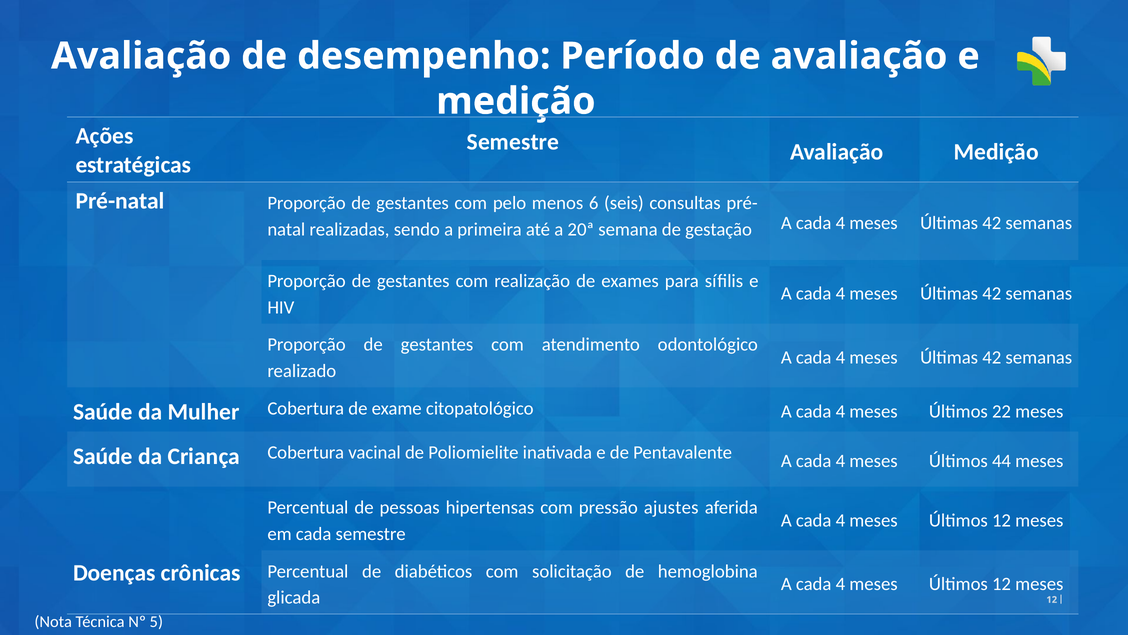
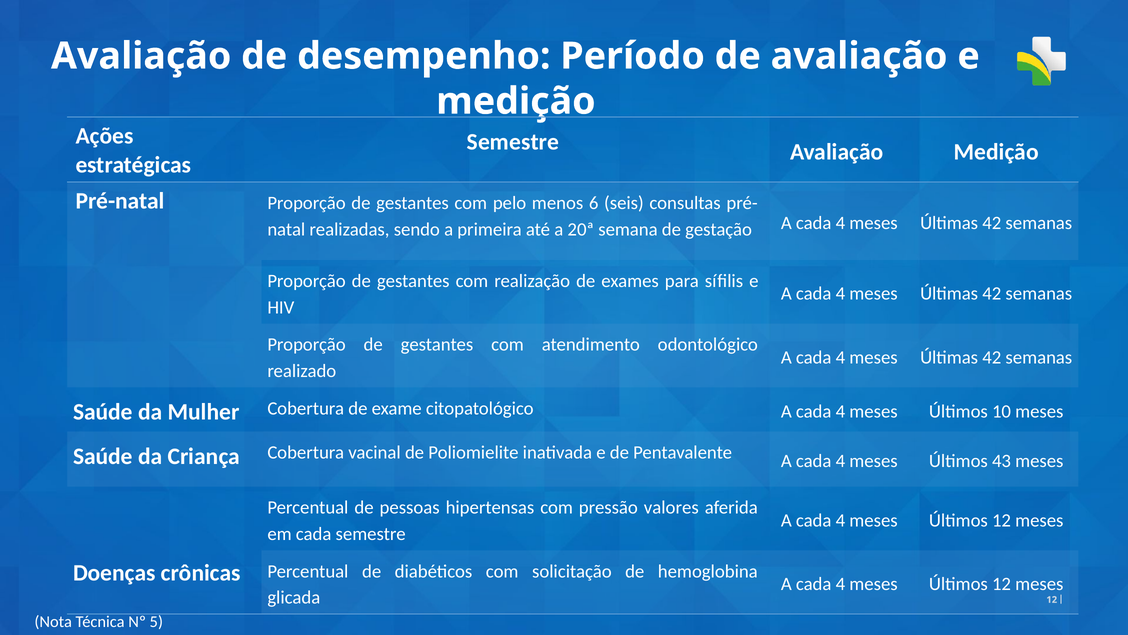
22: 22 -> 10
44: 44 -> 43
ajustes: ajustes -> valores
